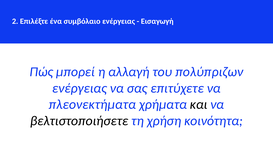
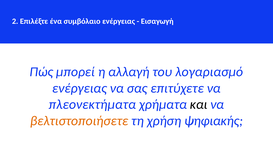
πολύπριζων: πολύπριζων -> λογαριασμό
βελτιστοποιήσετε colour: black -> orange
κοινότητα: κοινότητα -> ψηφιακής
